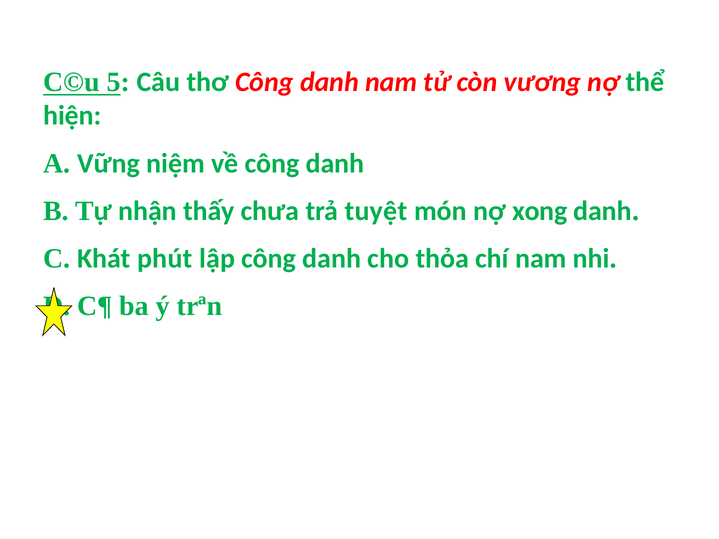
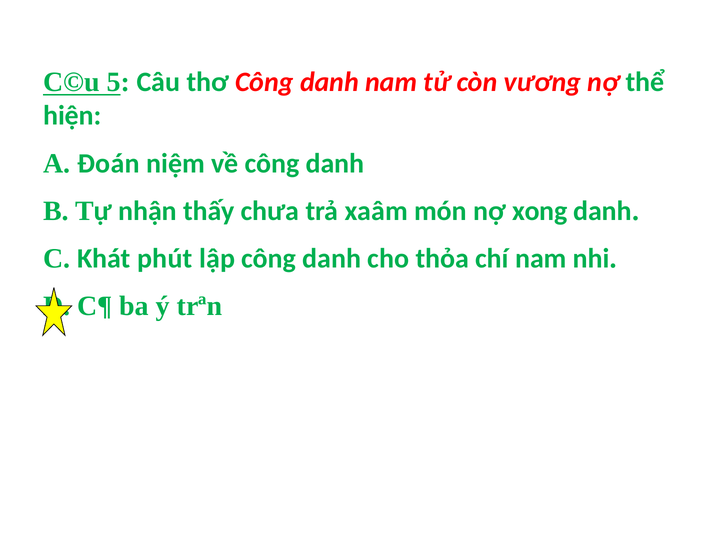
Vững: Vững -> Đoán
tuyệt: tuyệt -> xaâm
